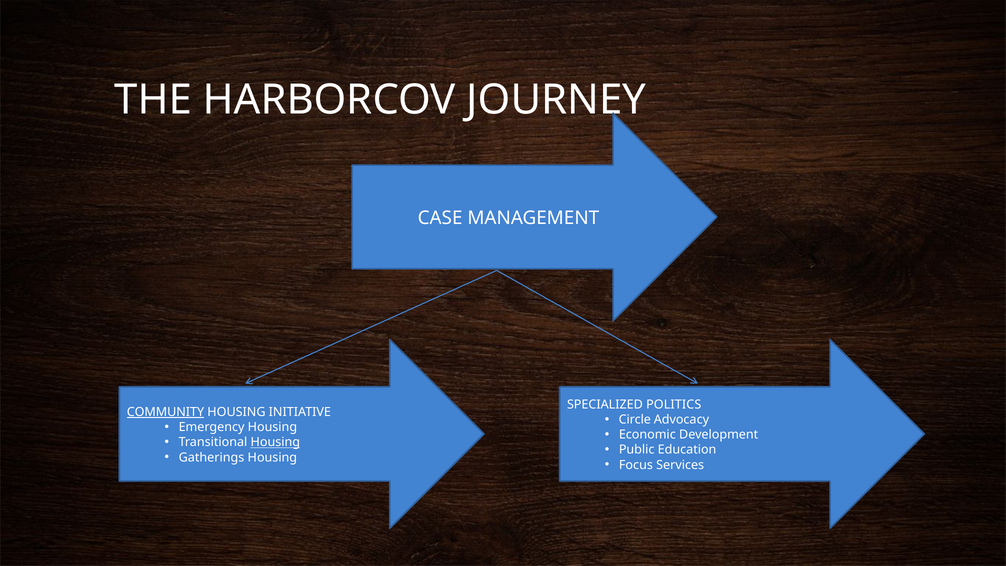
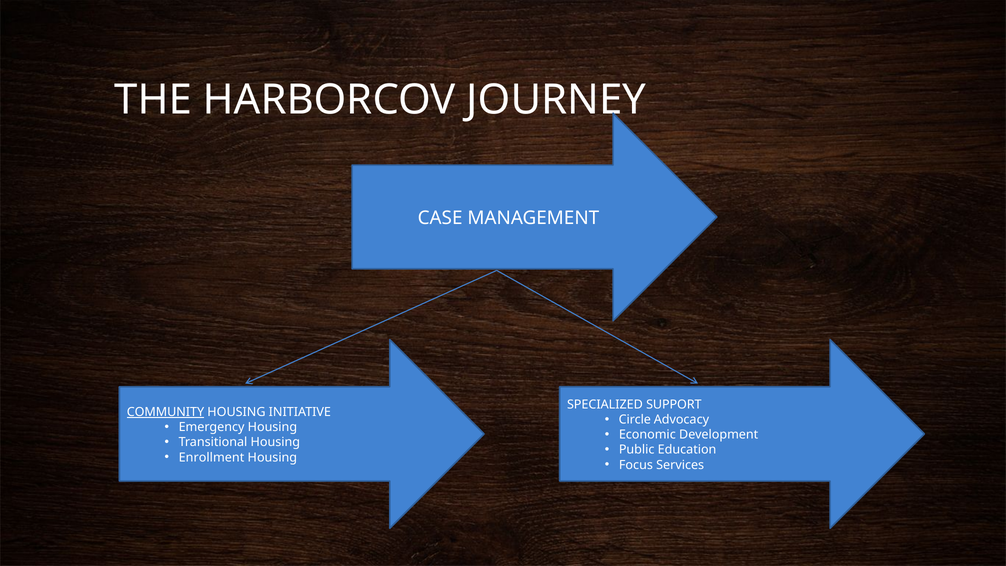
POLITICS: POLITICS -> SUPPORT
Housing at (275, 442) underline: present -> none
Gatherings: Gatherings -> Enrollment
